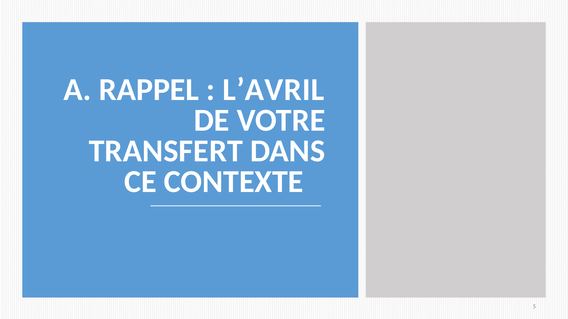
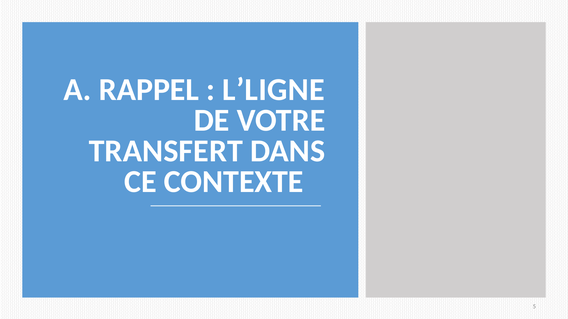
L’AVRIL: L’AVRIL -> L’LIGNE
